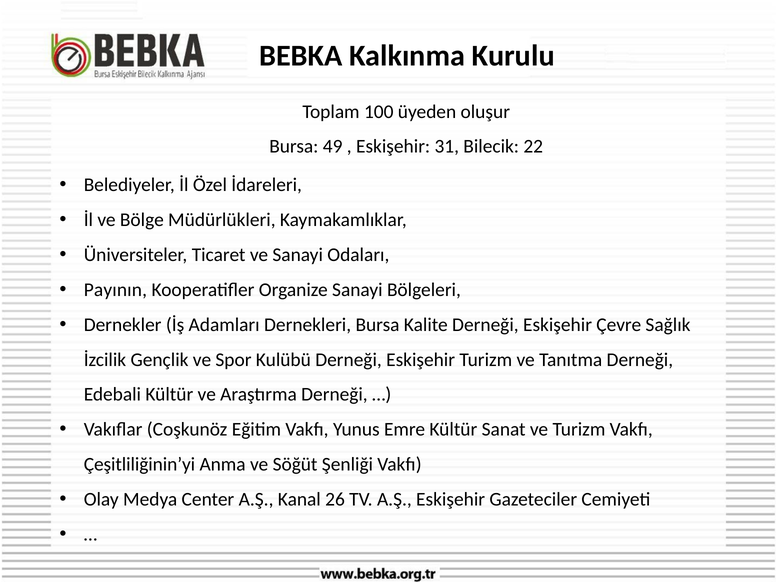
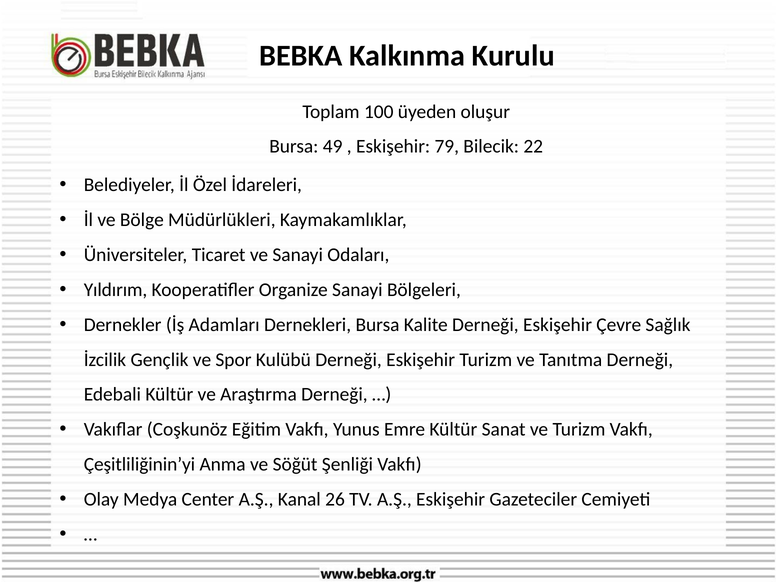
31: 31 -> 79
Payının: Payının -> Yıldırım
